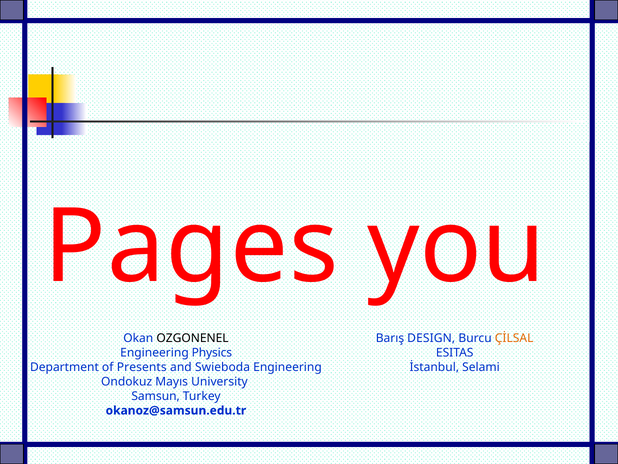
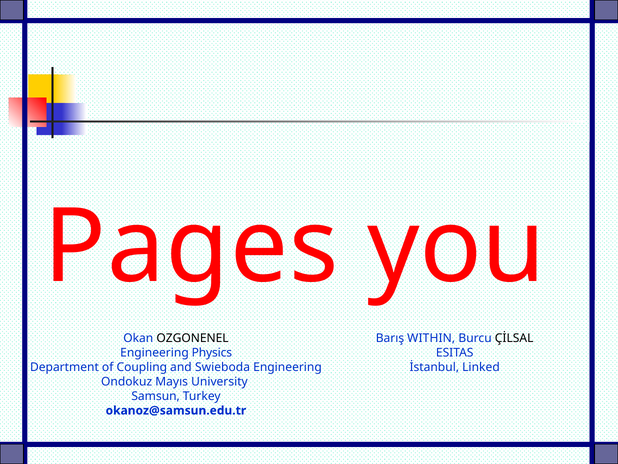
DESIGN: DESIGN -> WITHIN
ÇİLSAL colour: orange -> black
Presents: Presents -> Coupling
Selami: Selami -> Linked
